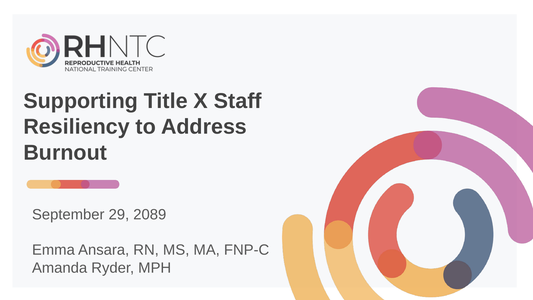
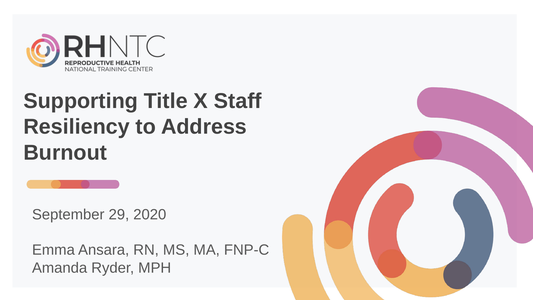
2089: 2089 -> 2020
